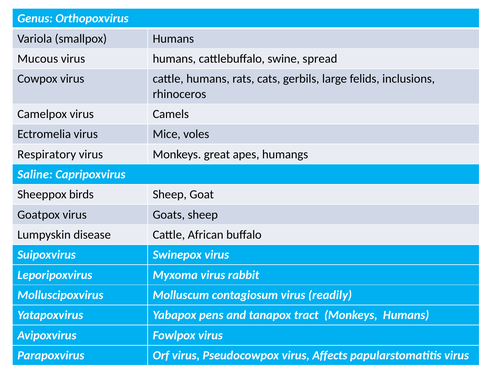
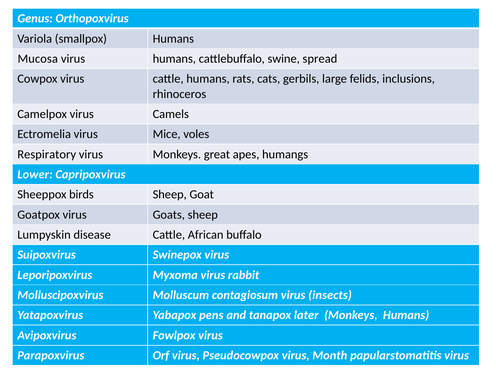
Mucous: Mucous -> Mucosa
Saline: Saline -> Lower
readily: readily -> insects
tract: tract -> later
Affects: Affects -> Month
